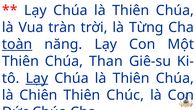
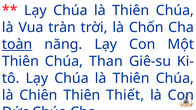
Từng: Từng -> Chốn
Lạy at (37, 78) underline: present -> none
Chúc: Chúc -> Thiết
